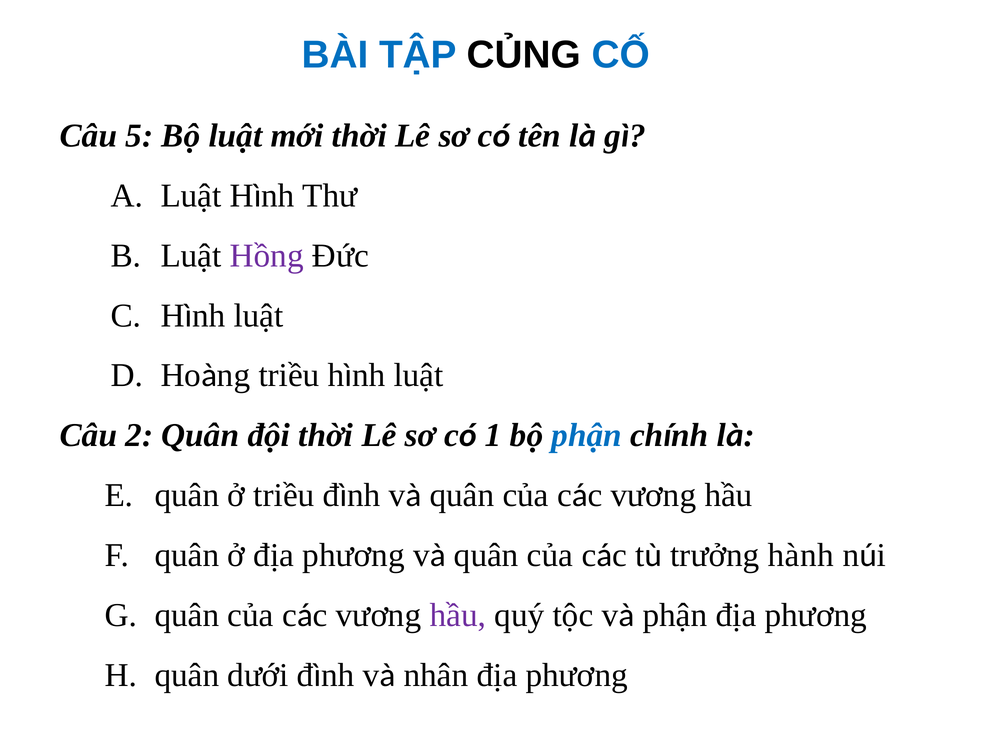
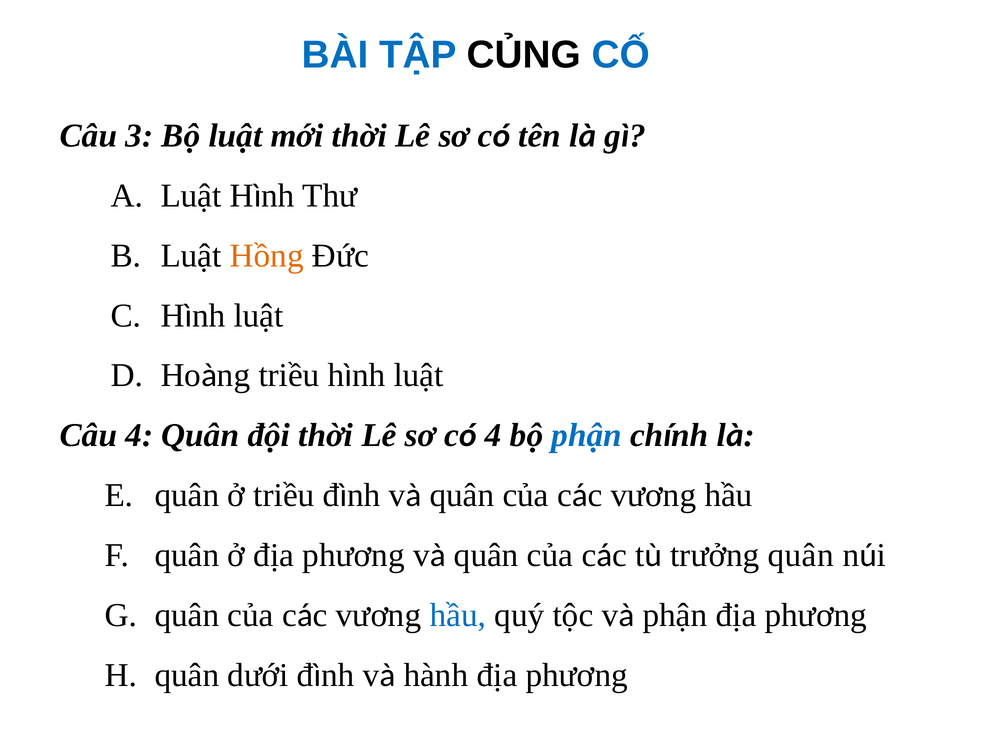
5: 5 -> 3
Hồng colour: purple -> orange
Câu 2: 2 -> 4
có 1: 1 -> 4
trưởng hành: hành -> quân
hầu at (458, 615) colour: purple -> blue
nhân: nhân -> hành
